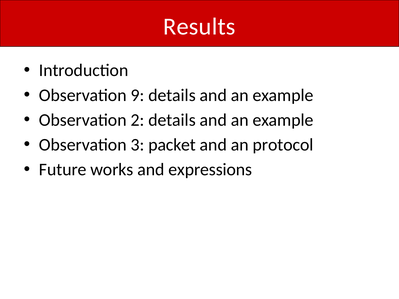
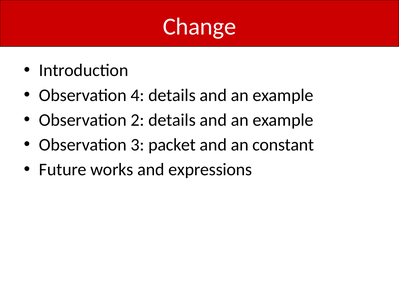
Results: Results -> Change
9: 9 -> 4
protocol: protocol -> constant
